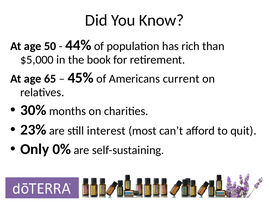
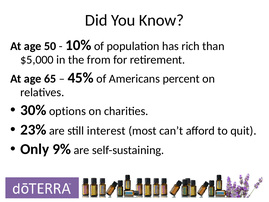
44%: 44% -> 10%
book: book -> from
current: current -> percent
months: months -> options
0%: 0% -> 9%
